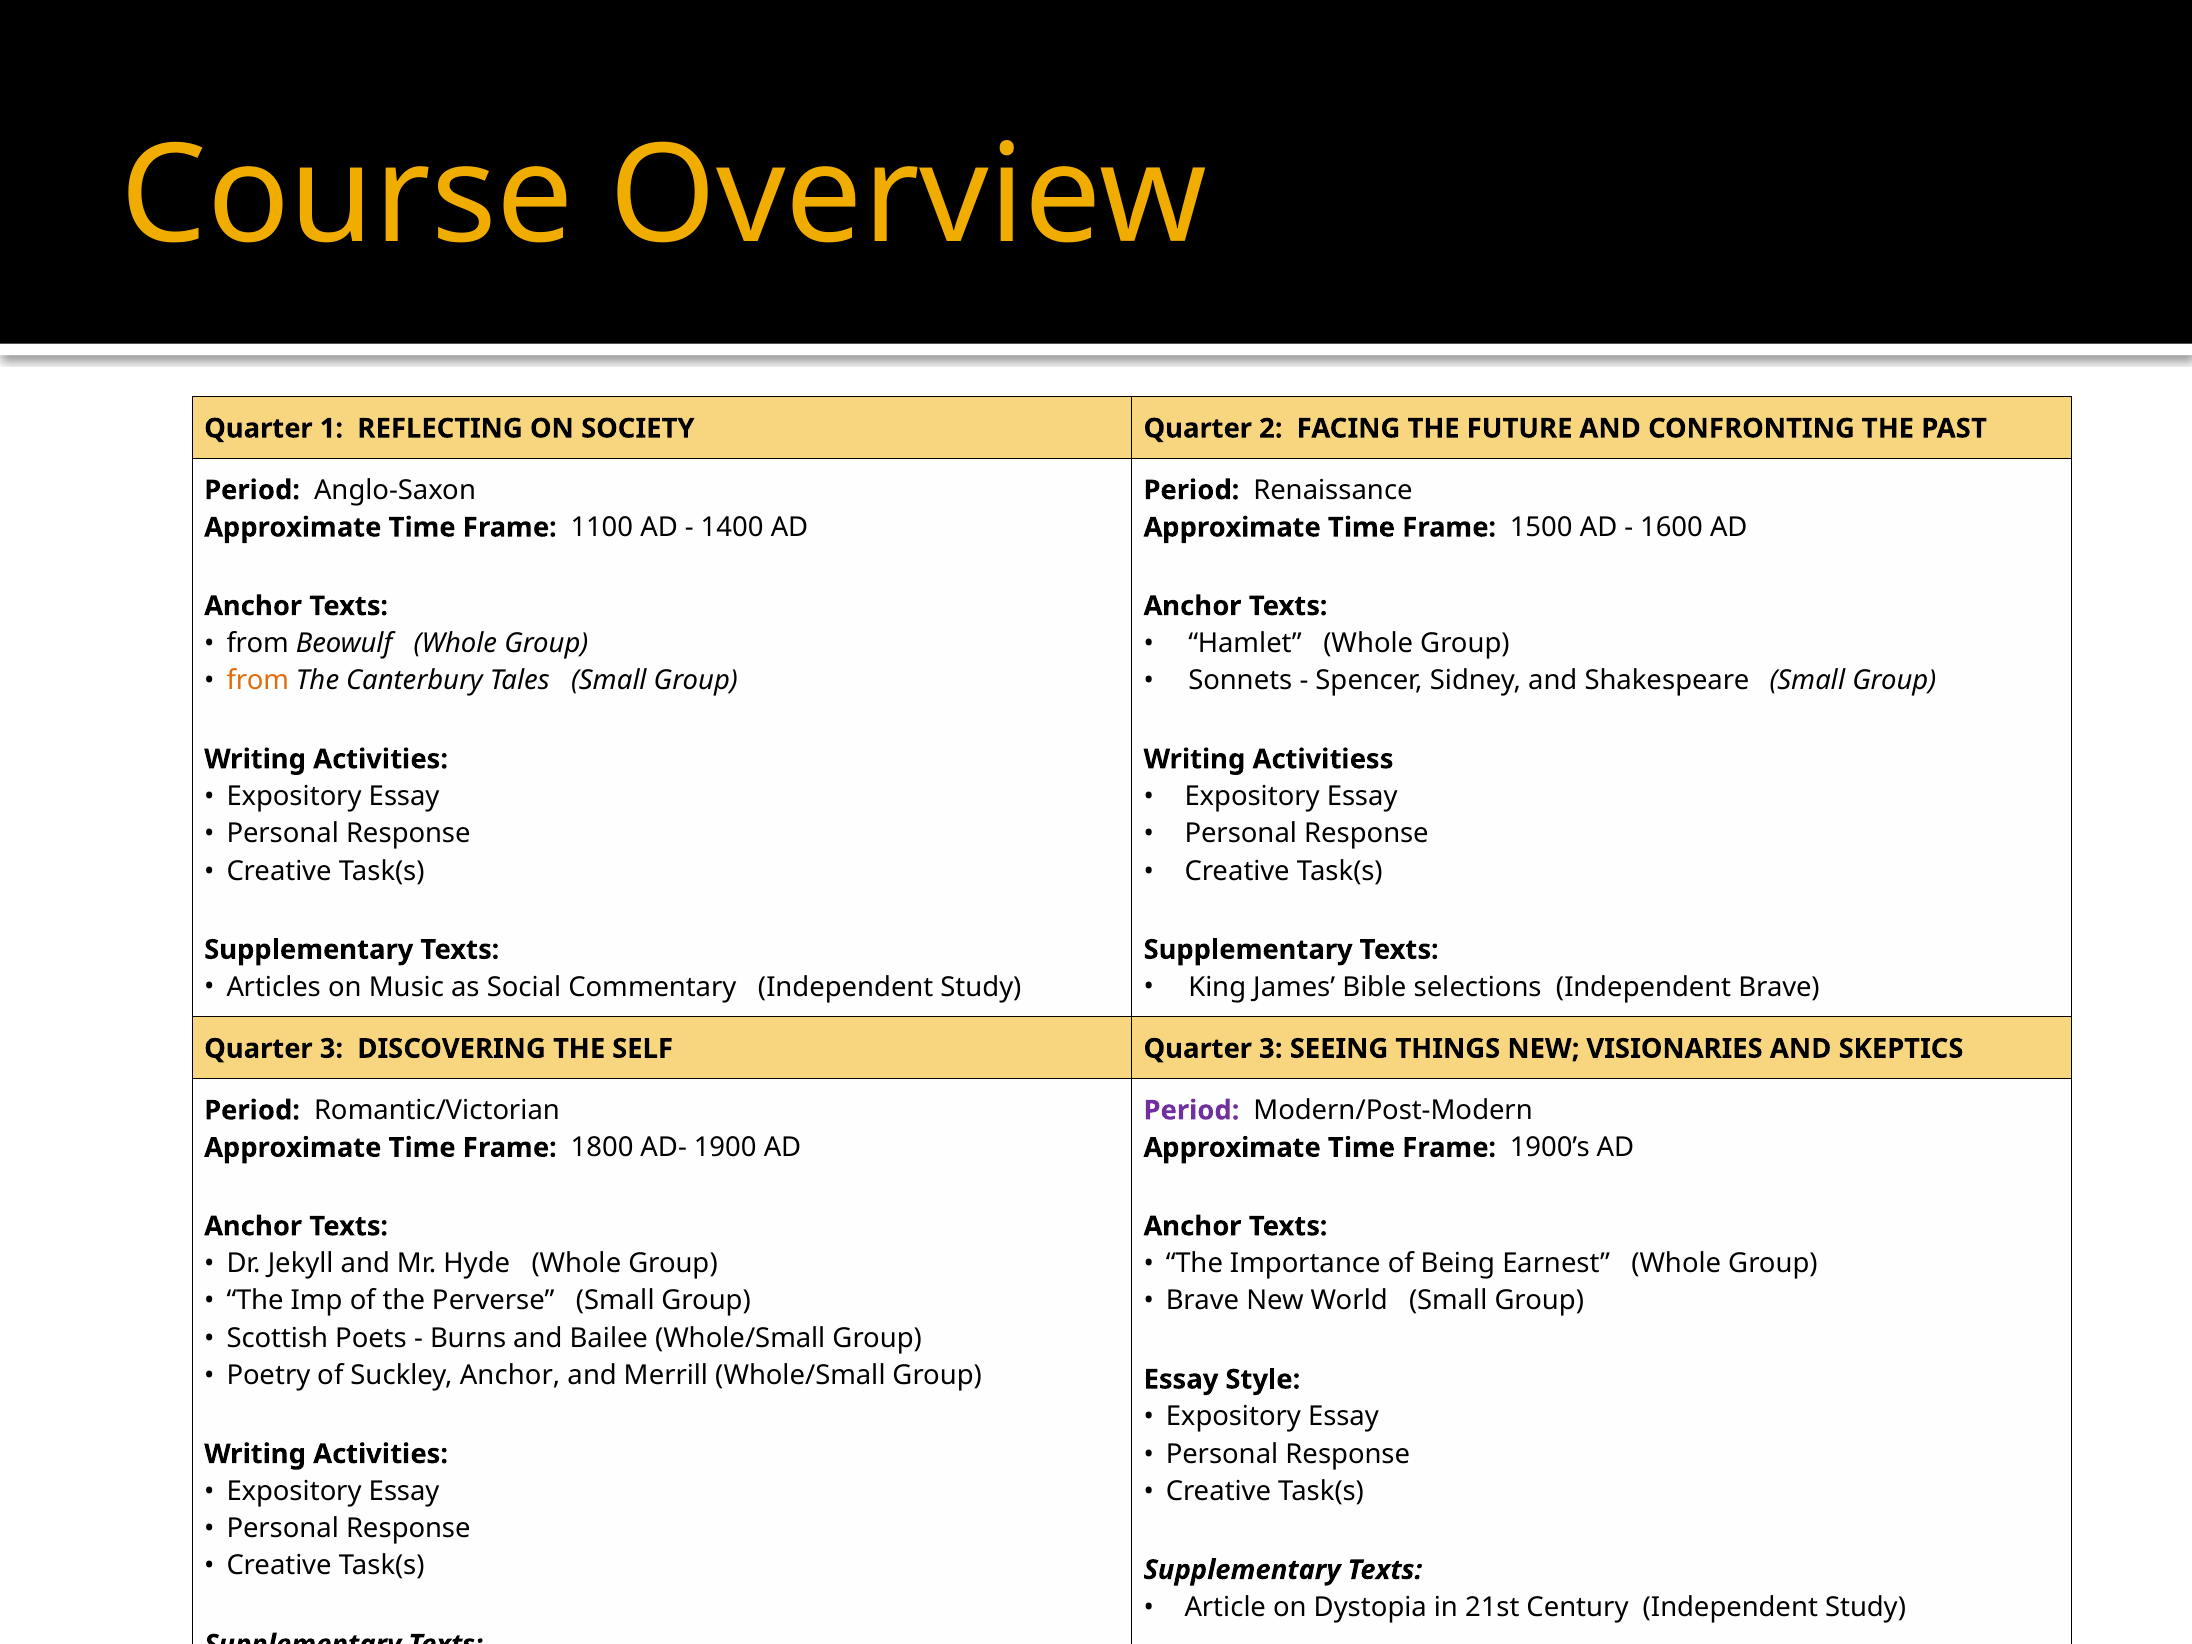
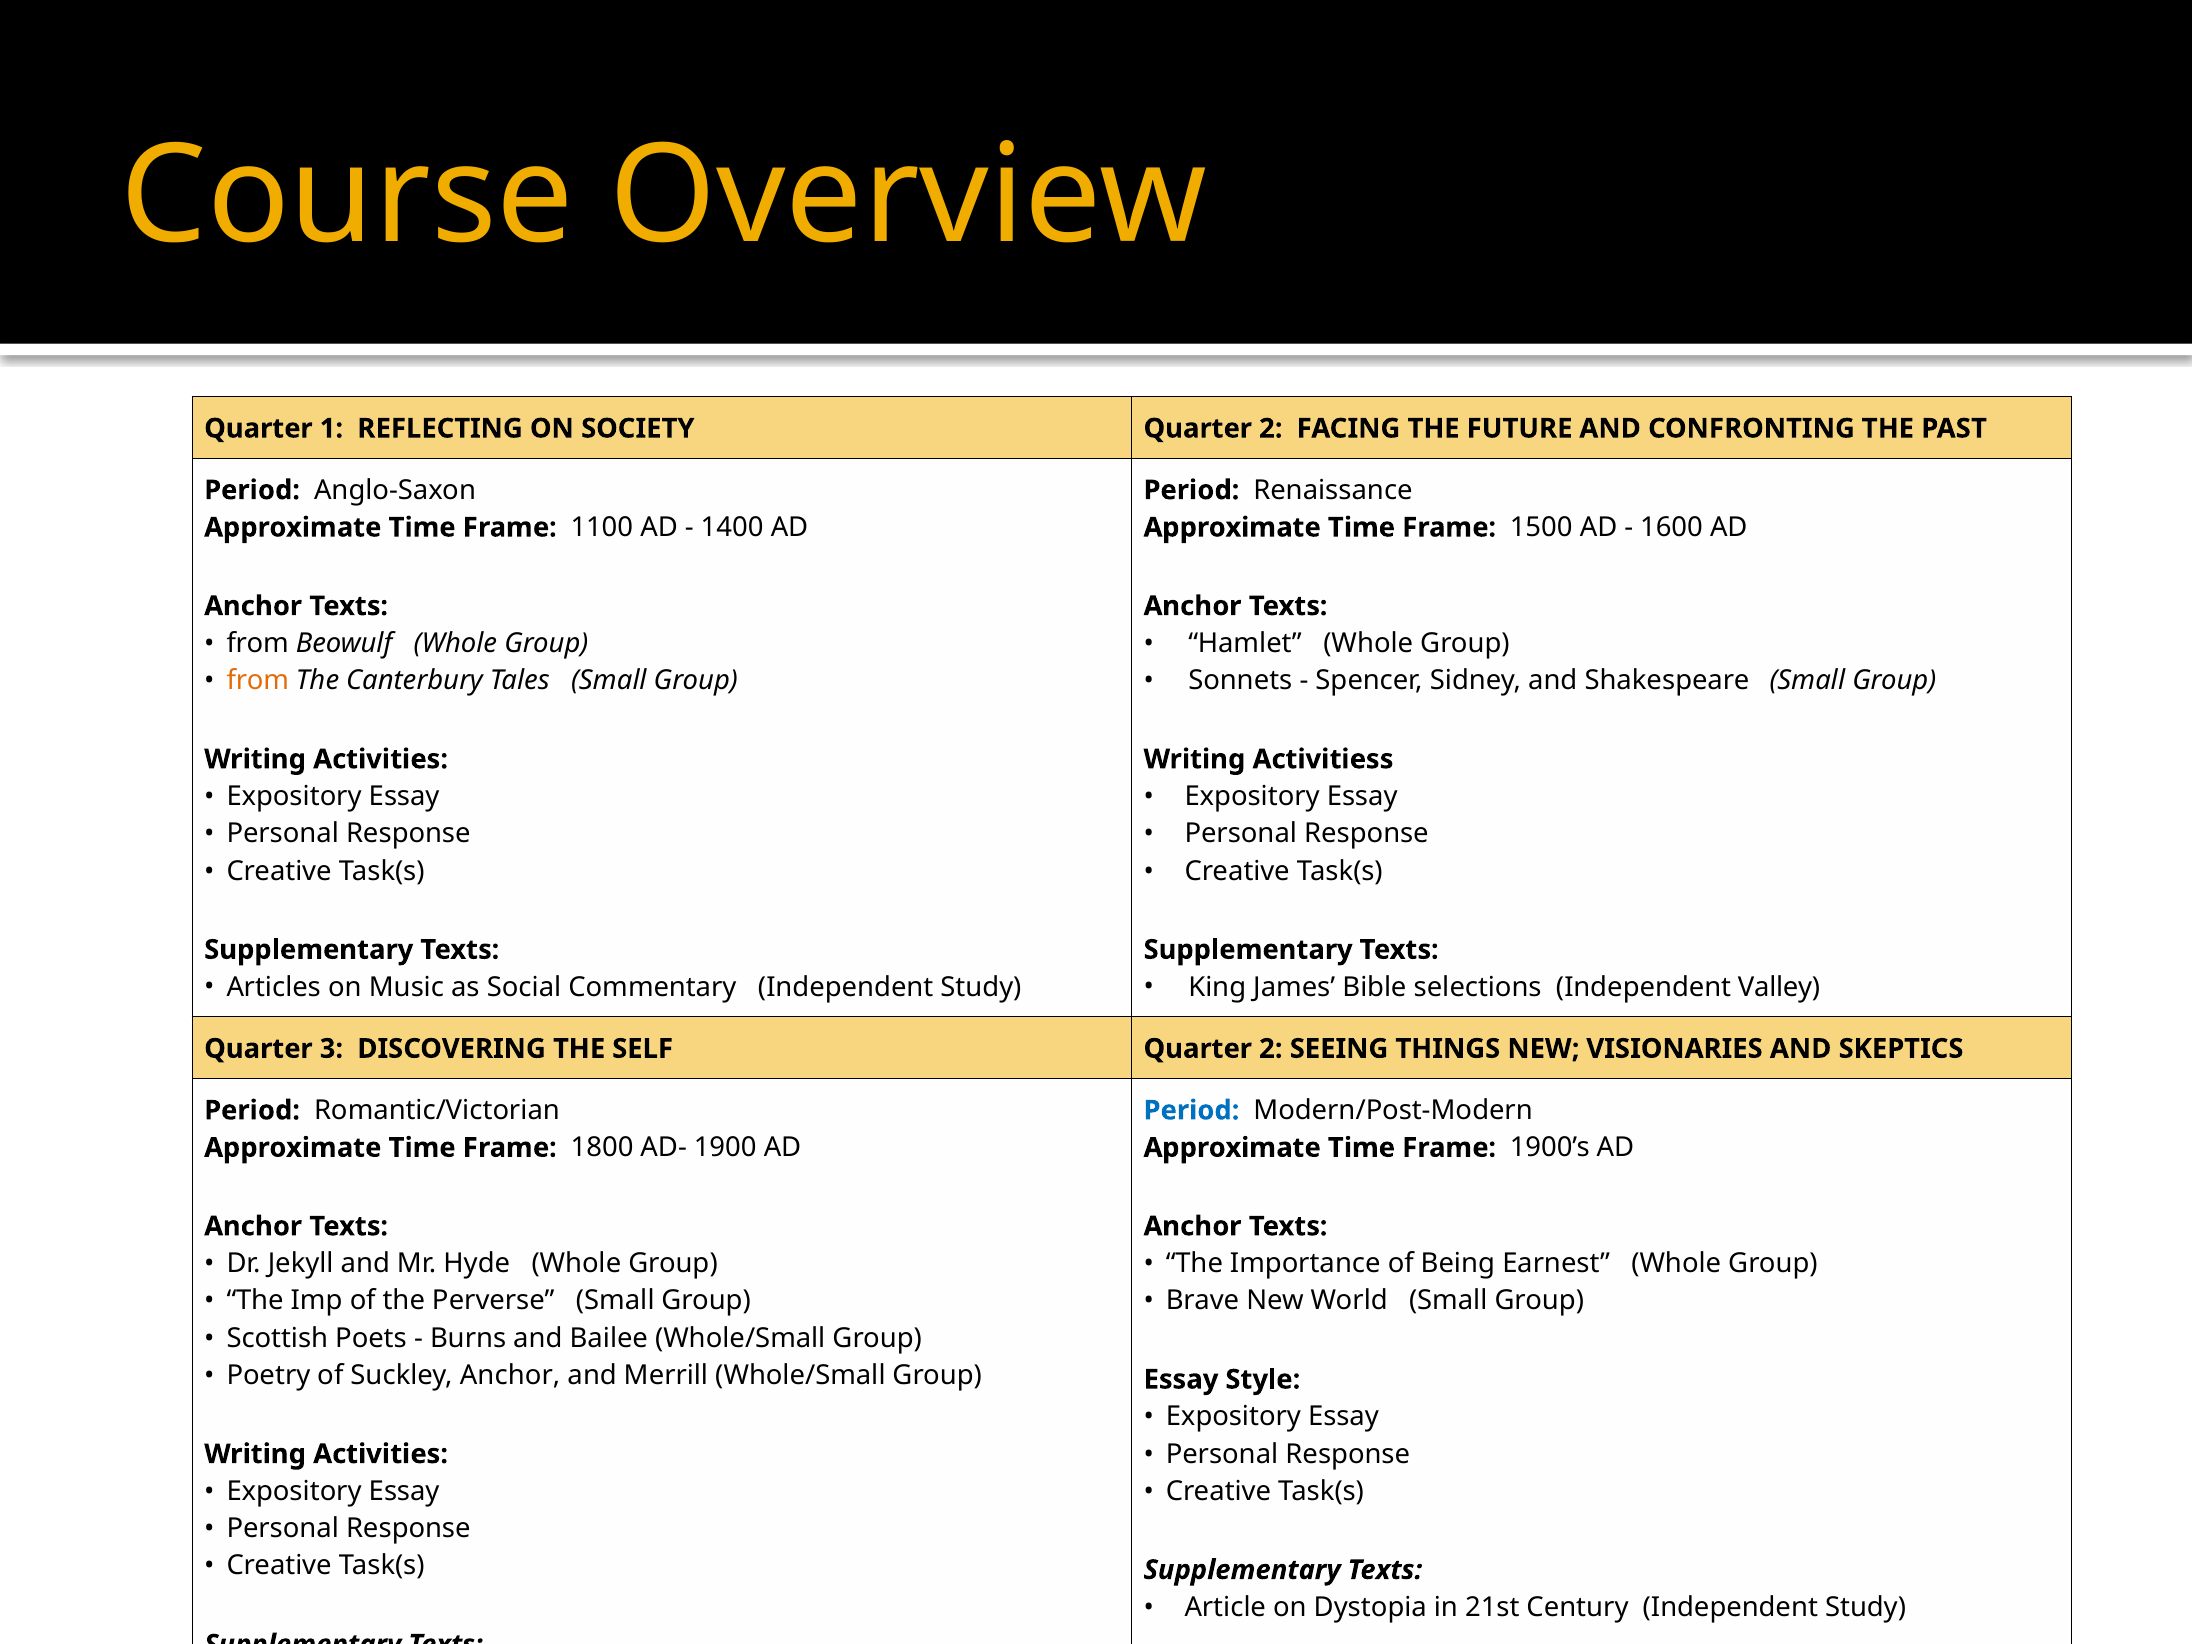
Independent Brave: Brave -> Valley
SELF Quarter 3: 3 -> 2
Period at (1191, 1110) colour: purple -> blue
